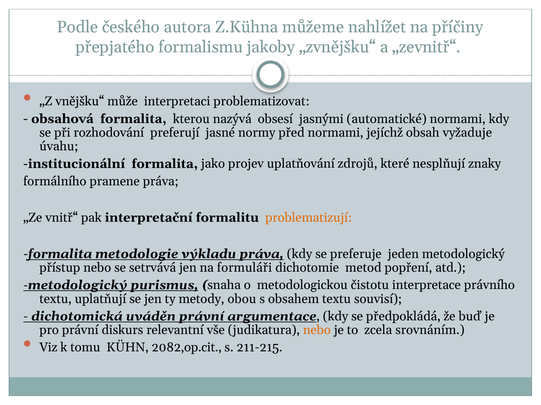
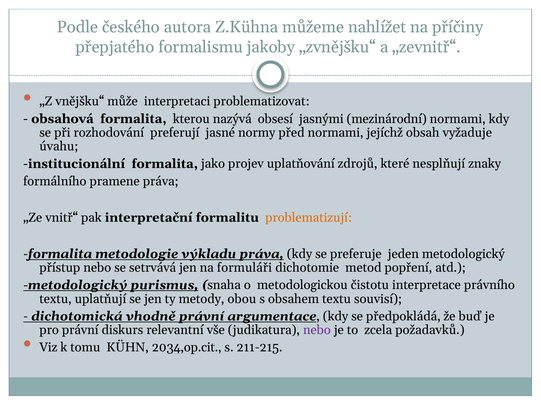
automatické: automatické -> mezinárodní
uváděn: uváděn -> vhodně
nebo at (317, 331) colour: orange -> purple
srovnáním: srovnáním -> požadavků
2082,op.cit: 2082,op.cit -> 2034,op.cit
